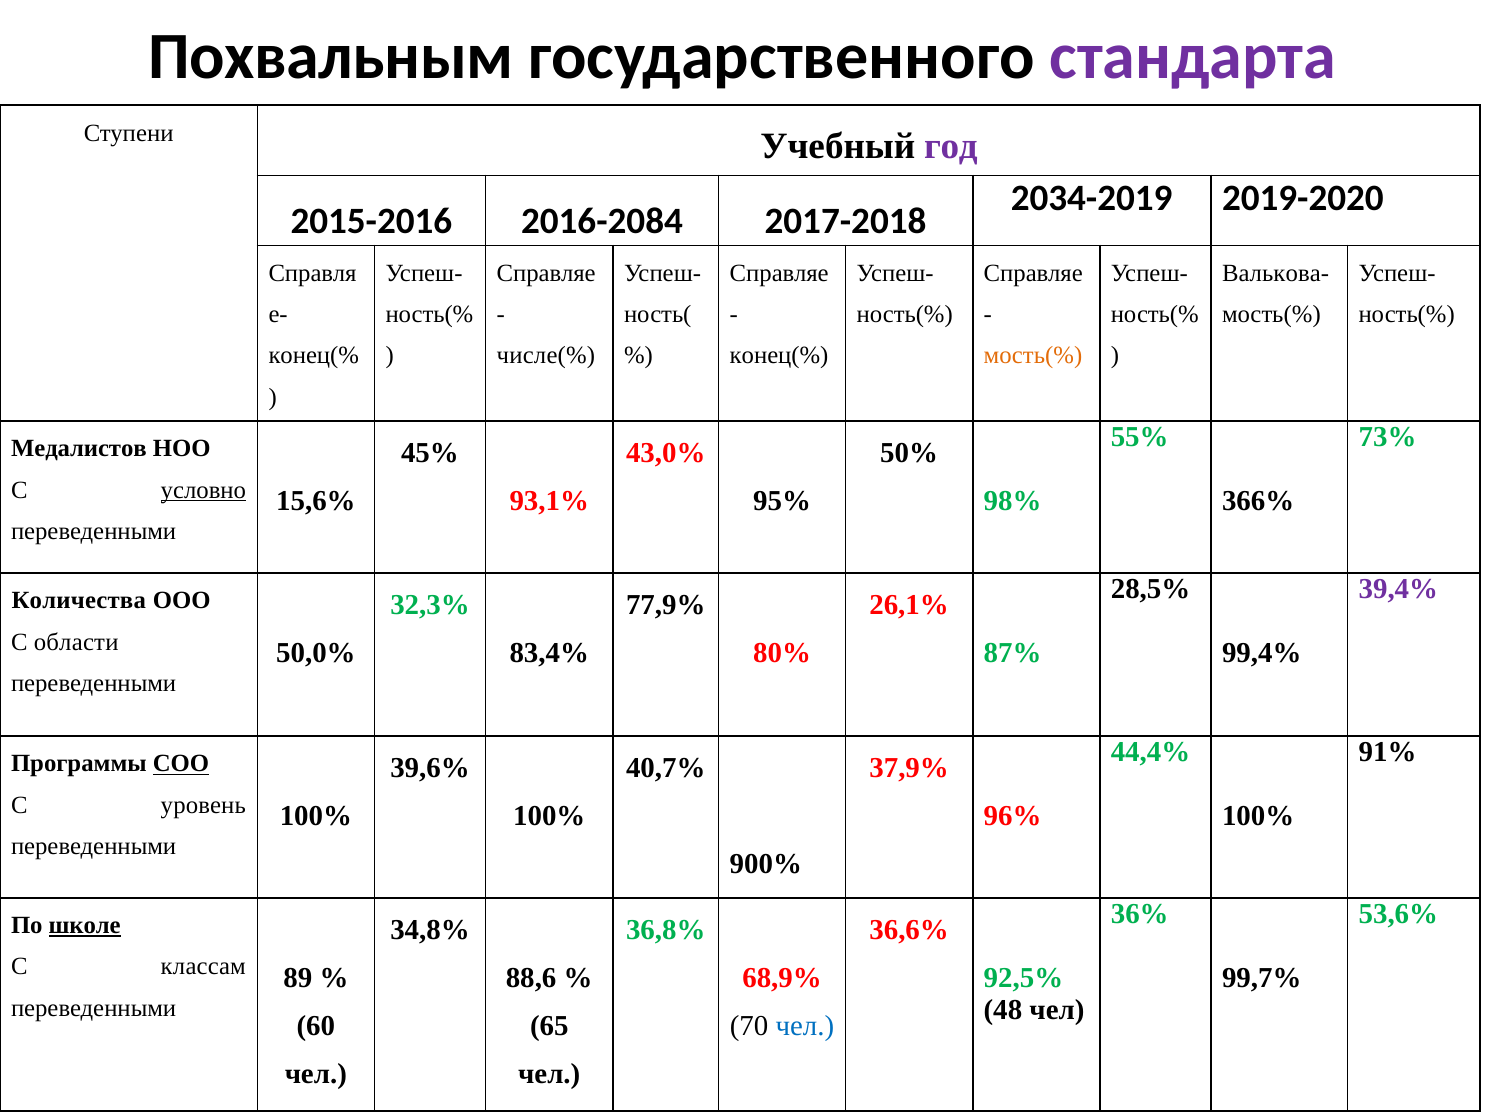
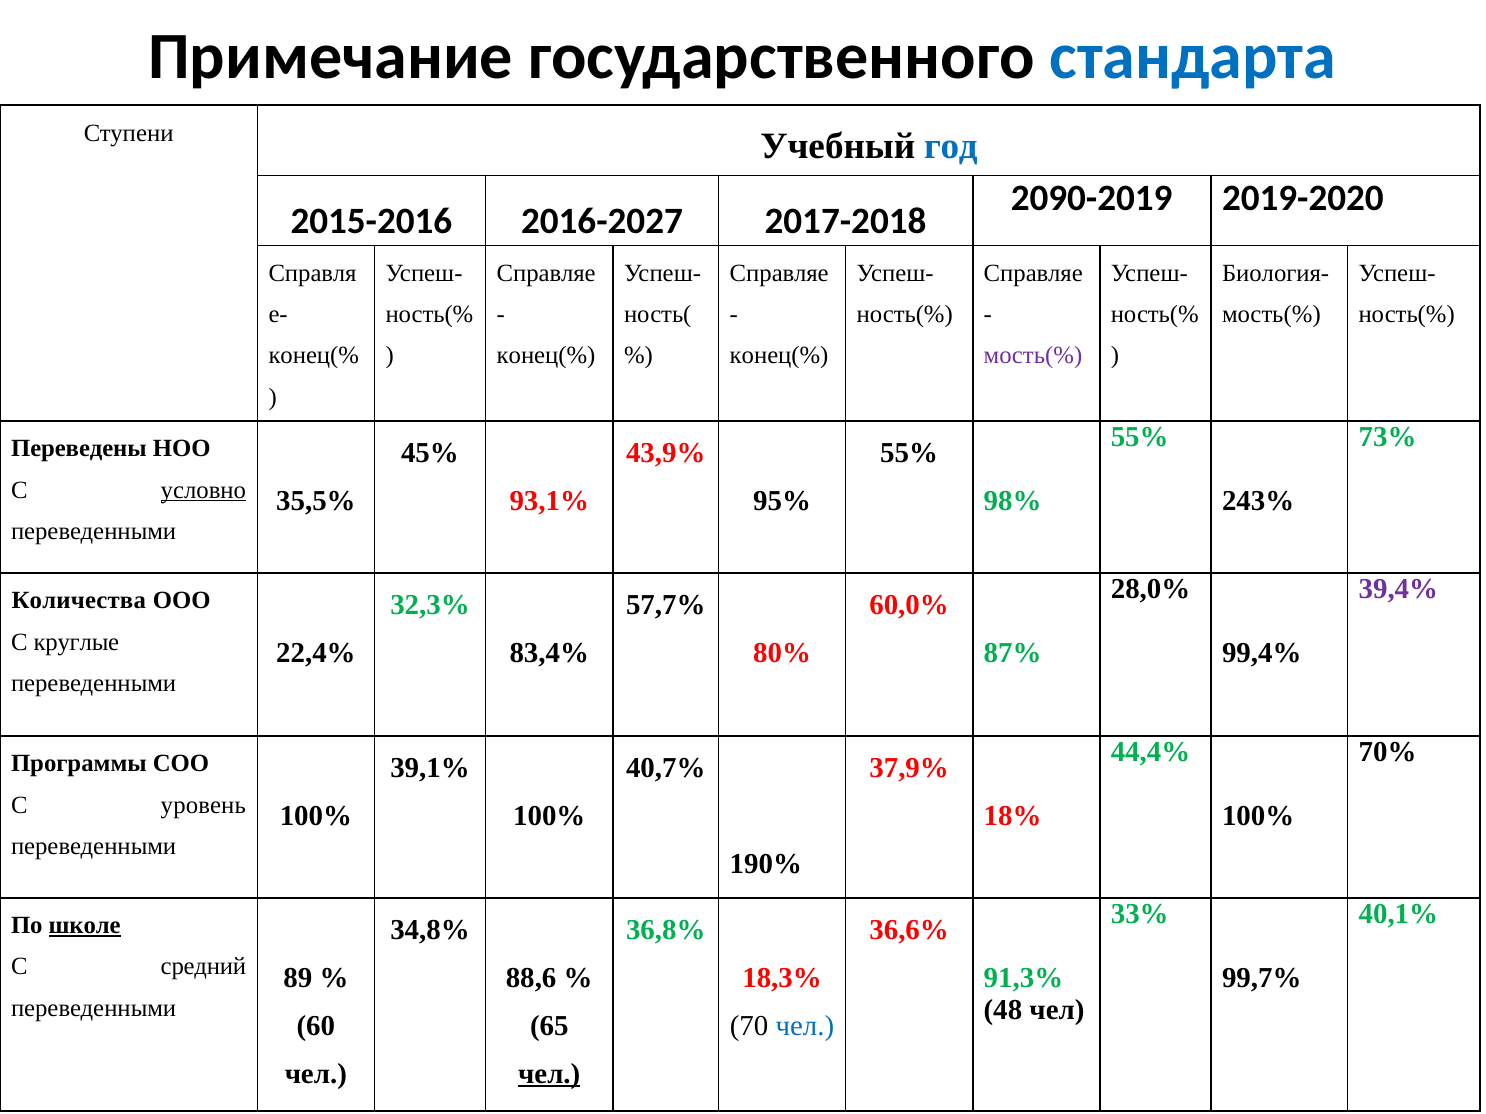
Похвальным: Похвальным -> Примечание
стандарта colour: purple -> blue
год colour: purple -> blue
2034-2019: 2034-2019 -> 2090-2019
2016-2084: 2016-2084 -> 2016-2027
Валькова-: Валькова- -> Биология-
числе(% at (546, 356): числе(% -> конец(%
мость(% at (1033, 356) colour: orange -> purple
Медалистов: Медалистов -> Переведены
43,0%: 43,0% -> 43,9%
50% at (909, 453): 50% -> 55%
15,6%: 15,6% -> 35,5%
366%: 366% -> 243%
28,5%: 28,5% -> 28,0%
77,9%: 77,9% -> 57,7%
26,1%: 26,1% -> 60,0%
области: области -> круглые
50,0%: 50,0% -> 22,4%
91%: 91% -> 70%
СОО underline: present -> none
39,6%: 39,6% -> 39,1%
96%: 96% -> 18%
900%: 900% -> 190%
36%: 36% -> 33%
53,6%: 53,6% -> 40,1%
классам: классам -> средний
68,9%: 68,9% -> 18,3%
92,5%: 92,5% -> 91,3%
чел at (549, 1074) underline: none -> present
